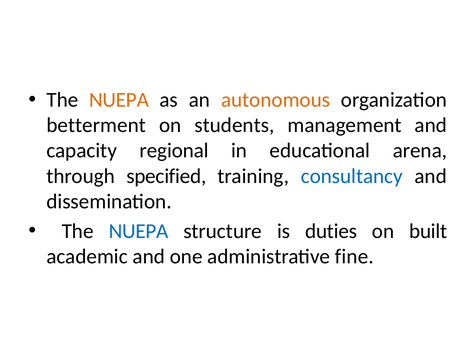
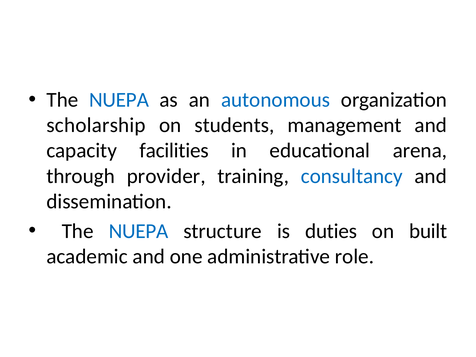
NUEPA at (119, 100) colour: orange -> blue
autonomous colour: orange -> blue
betterment: betterment -> scholarship
regional: regional -> facilities
specified: specified -> provider
fine: fine -> role
